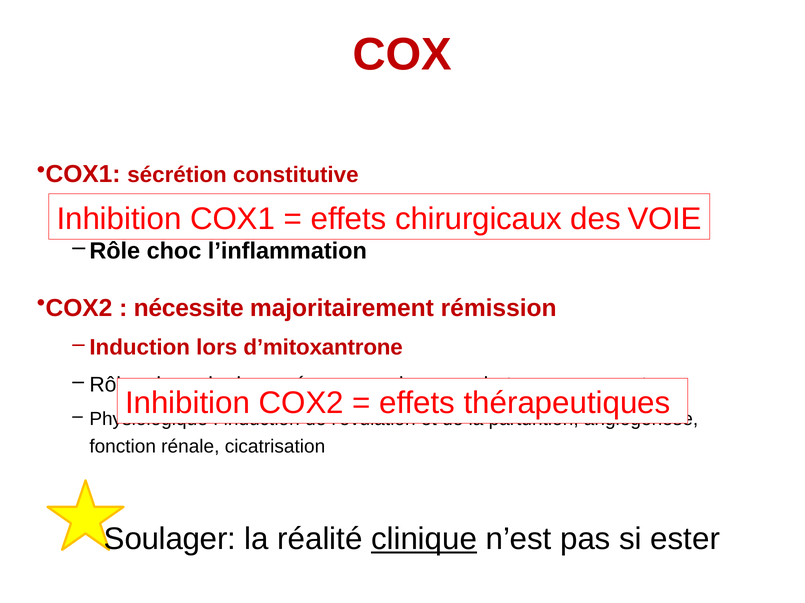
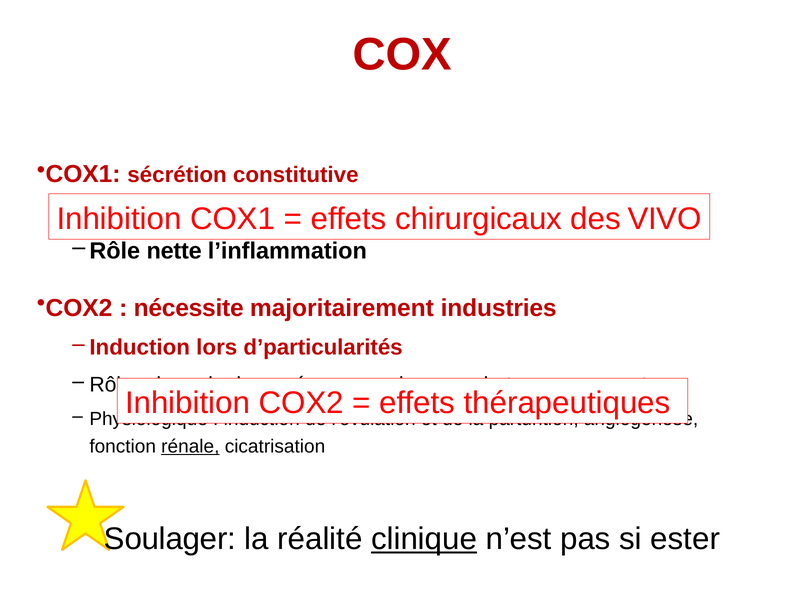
VOIE: VOIE -> VIVO
choc: choc -> nette
rémission: rémission -> industries
d’mitoxantrone: d’mitoxantrone -> d’particularités
rénale underline: none -> present
